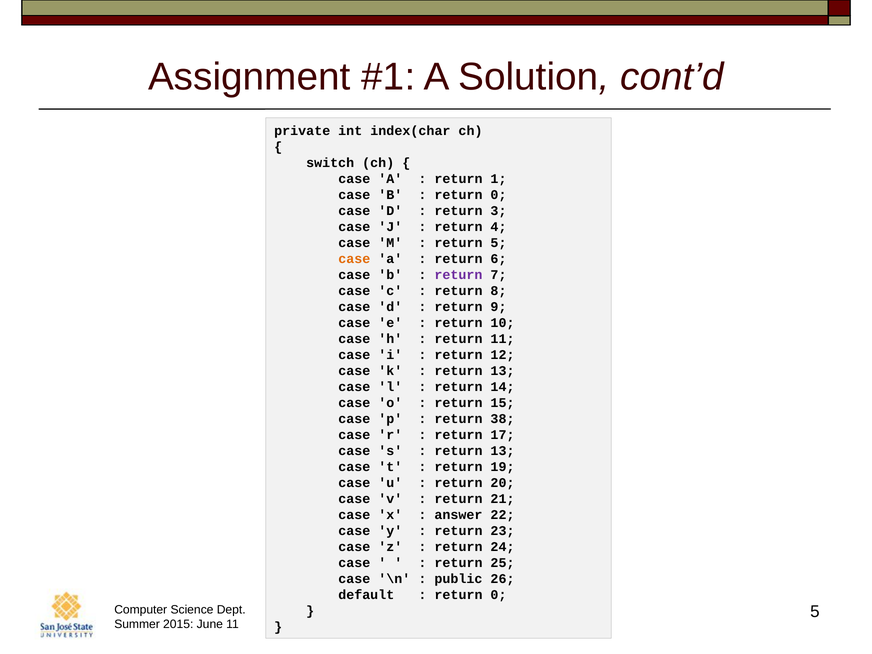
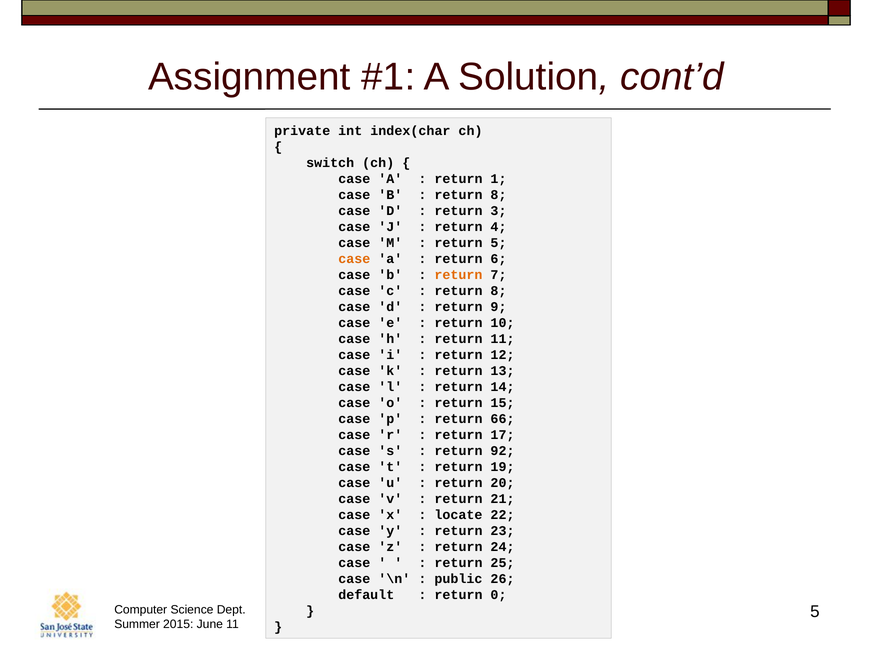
0 at (499, 195): 0 -> 8
return at (458, 275) colour: purple -> orange
38: 38 -> 66
13 at (503, 451): 13 -> 92
answer: answer -> locate
